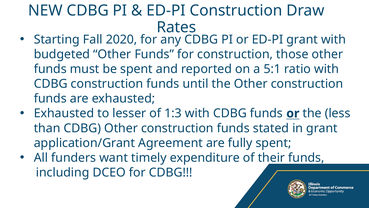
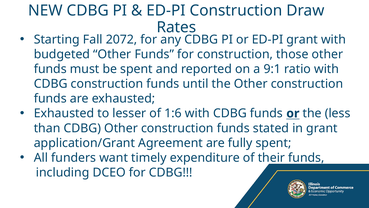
2020: 2020 -> 2072
5:1: 5:1 -> 9:1
1:3: 1:3 -> 1:6
